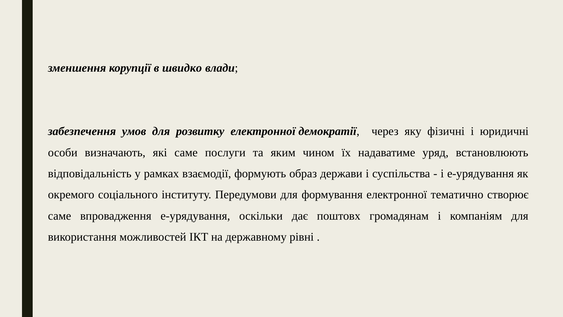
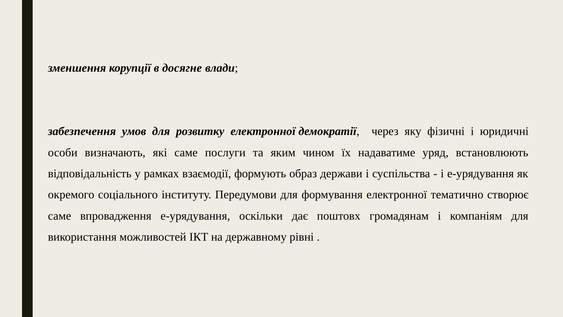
швидко: швидко -> досягне
